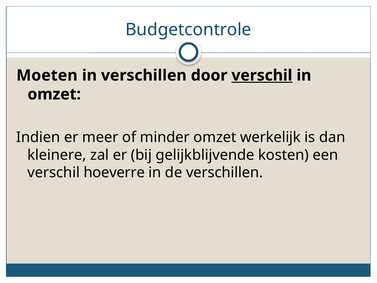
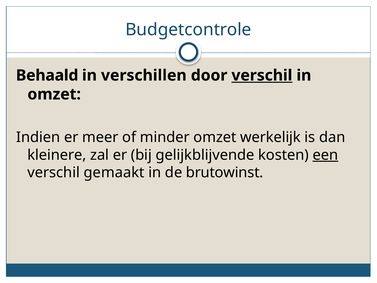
Moeten: Moeten -> Behaald
een underline: none -> present
hoeverre: hoeverre -> gemaakt
de verschillen: verschillen -> brutowinst
